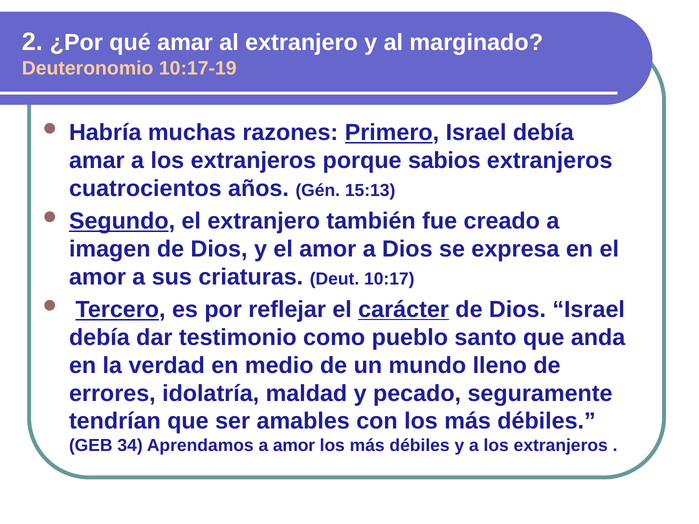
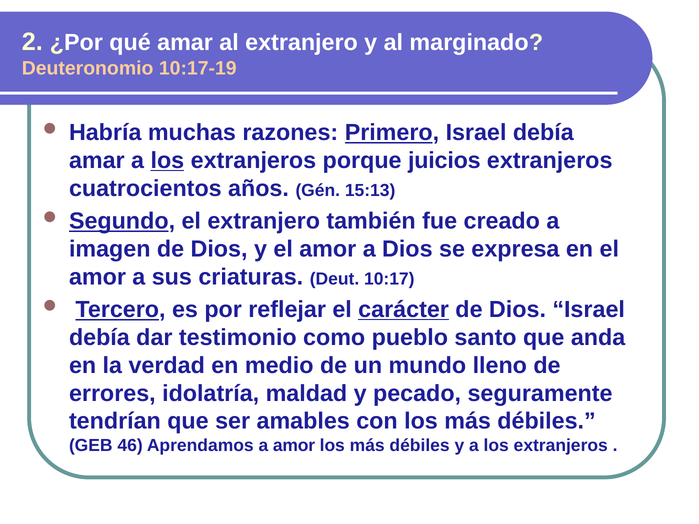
los at (167, 161) underline: none -> present
sabios: sabios -> juicios
34: 34 -> 46
